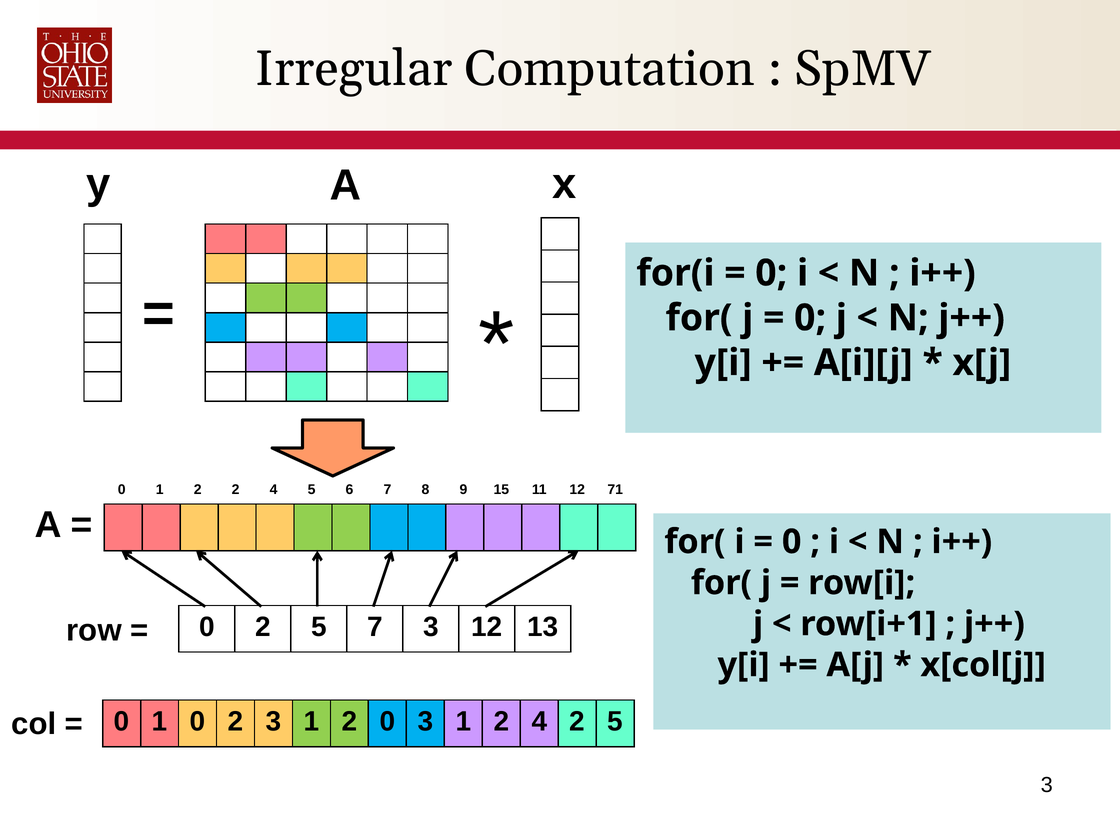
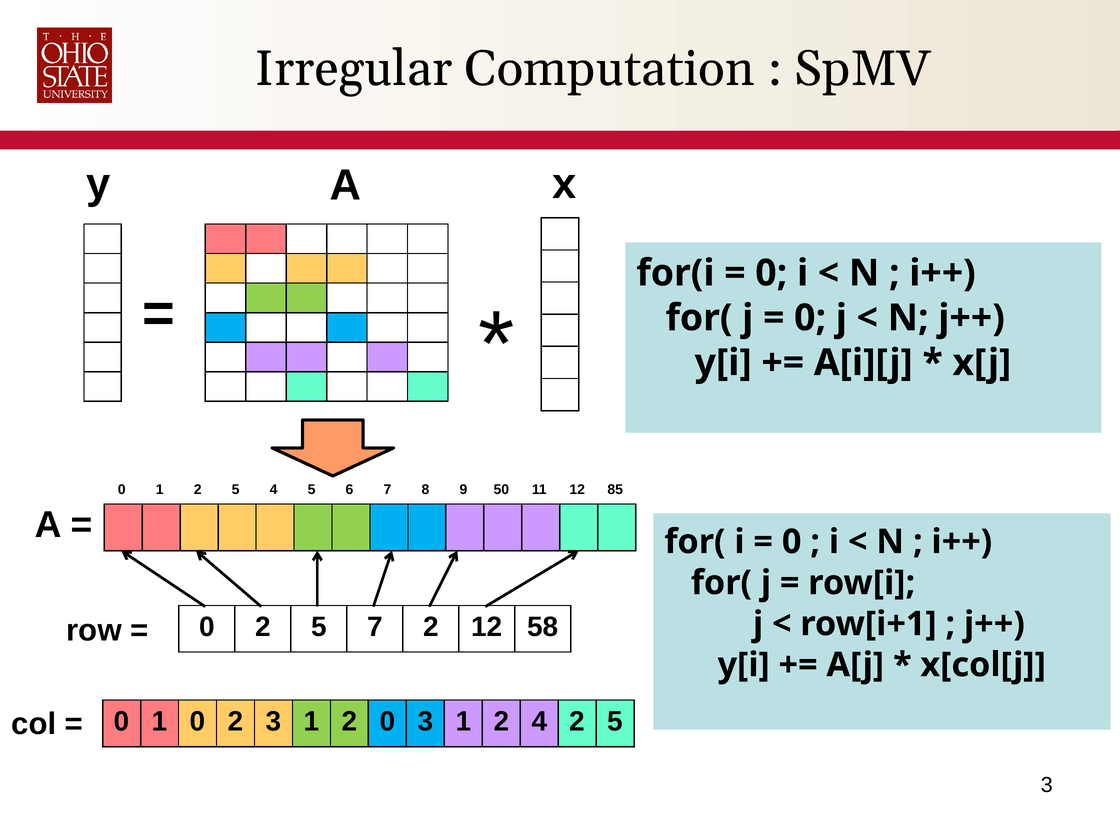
1 2 2: 2 -> 5
15: 15 -> 50
71: 71 -> 85
7 3: 3 -> 2
13: 13 -> 58
